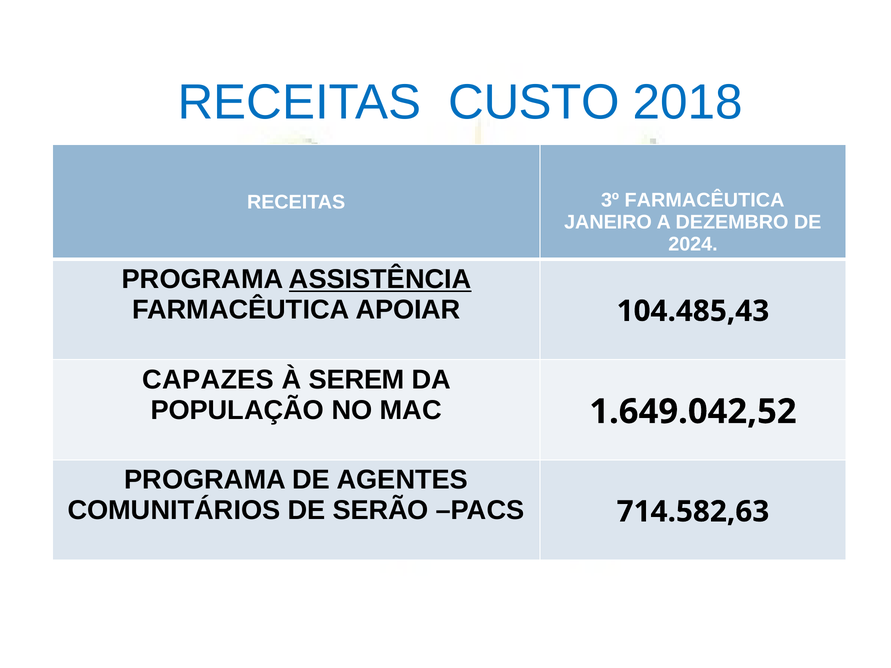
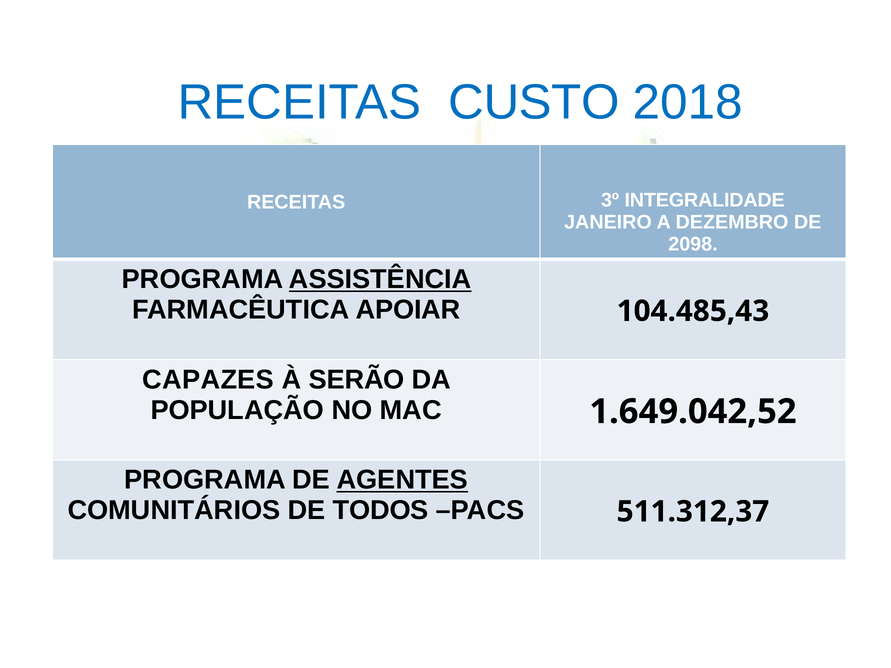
3º FARMACÊUTICA: FARMACÊUTICA -> INTEGRALIDADE
2024: 2024 -> 2098
SEREM: SEREM -> SERÃO
AGENTES underline: none -> present
SERÃO: SERÃO -> TODOS
714.582,63: 714.582,63 -> 511.312,37
